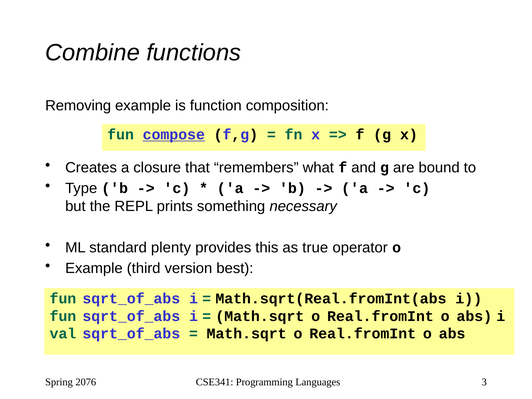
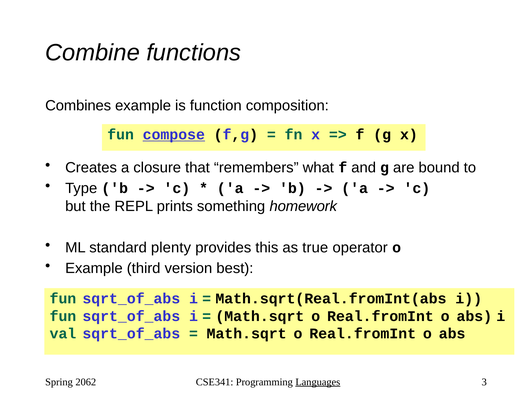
Removing: Removing -> Combines
necessary: necessary -> homework
2076: 2076 -> 2062
Languages underline: none -> present
